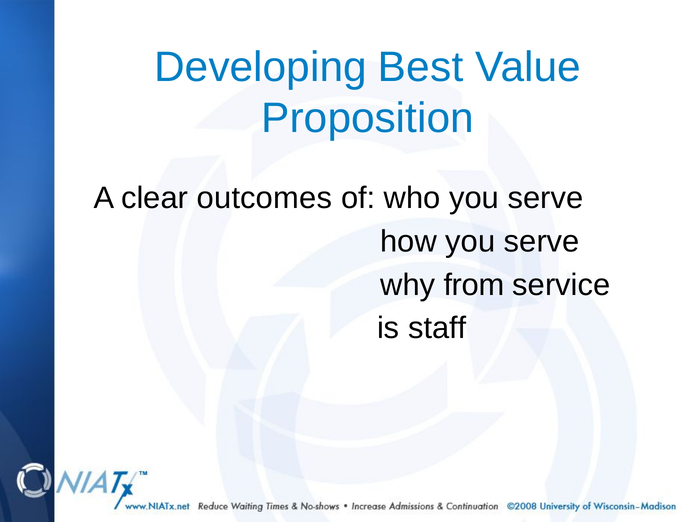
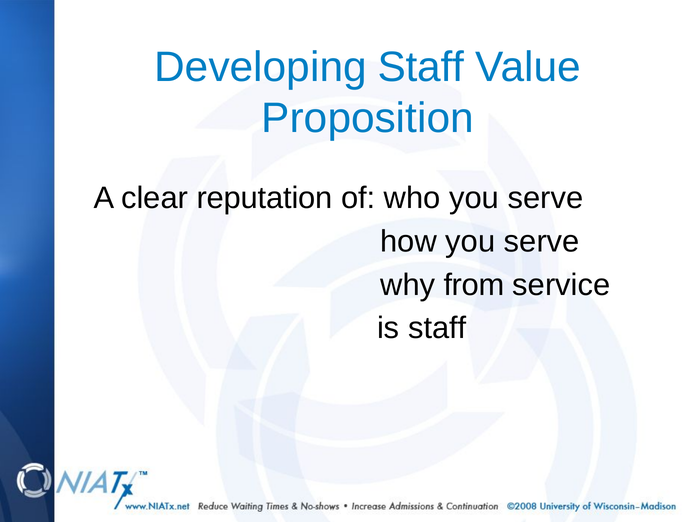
Developing Best: Best -> Staff
outcomes: outcomes -> reputation
